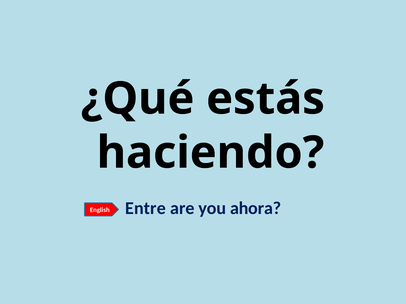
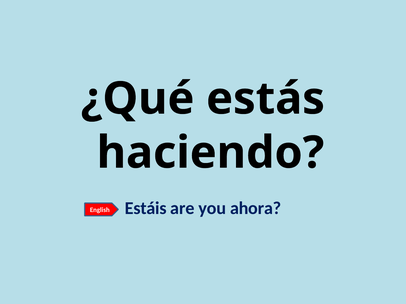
Entre: Entre -> Estáis
